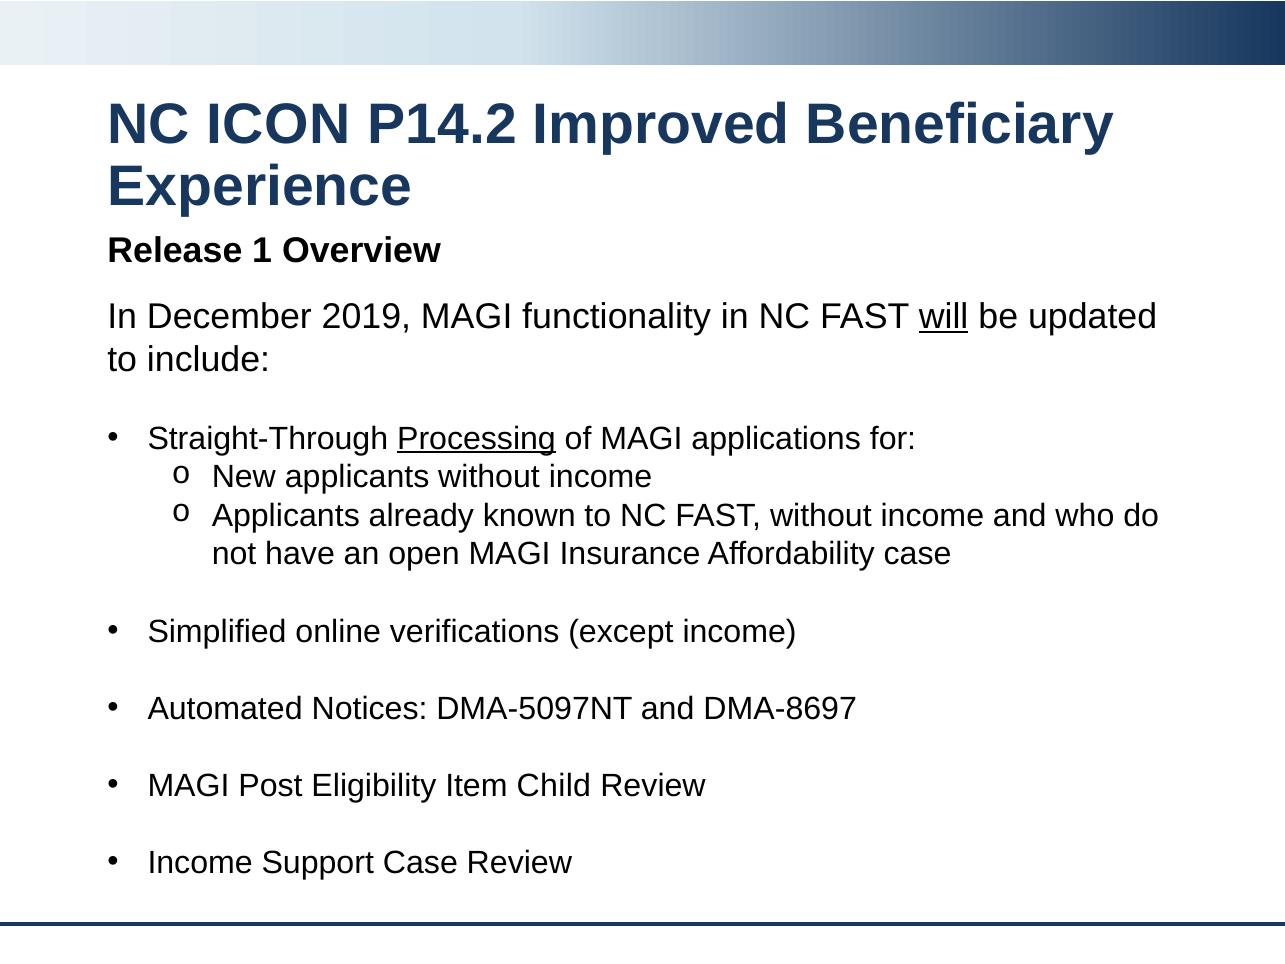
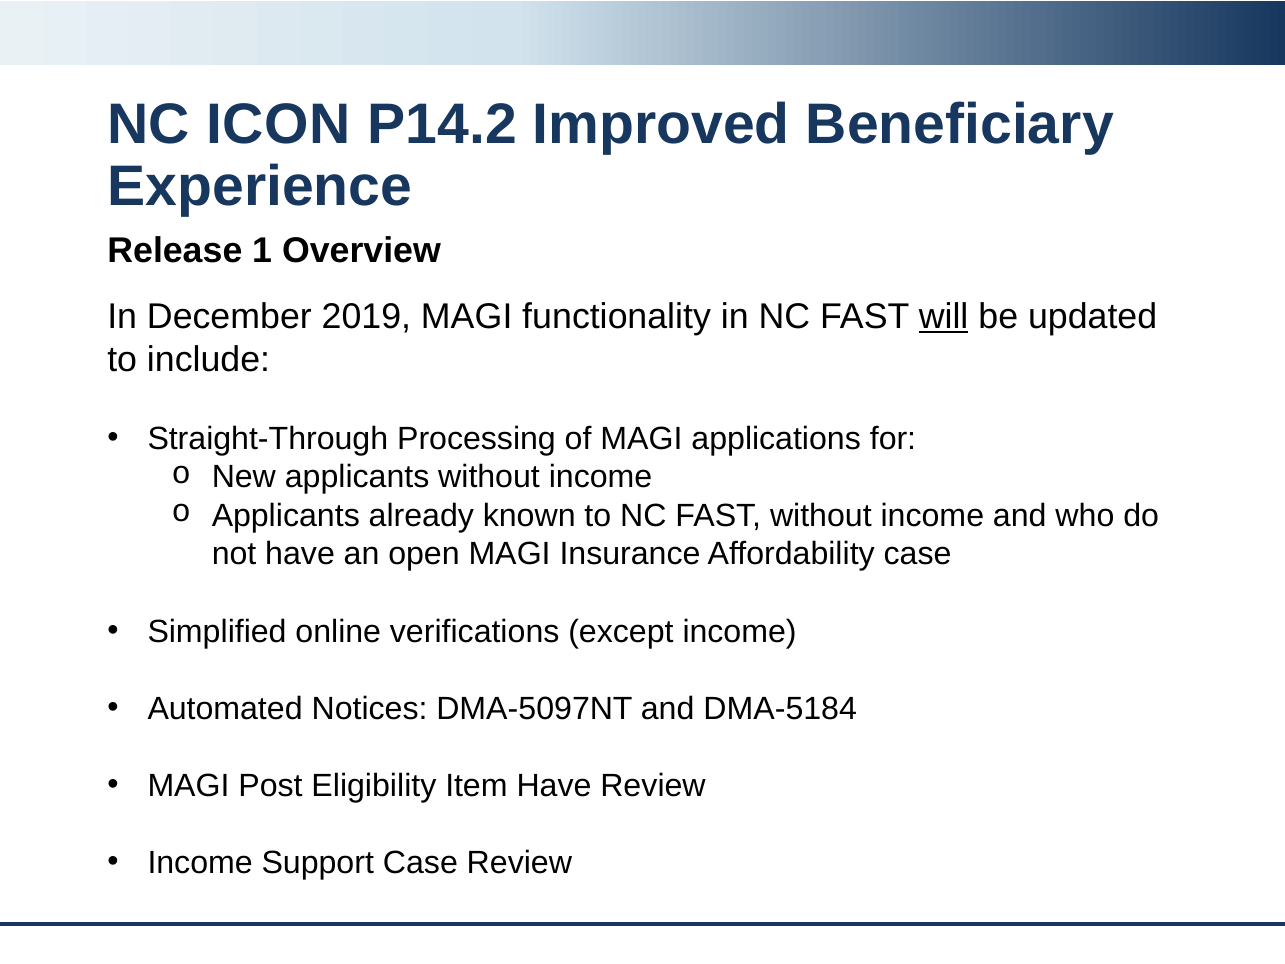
Processing underline: present -> none
DMA-8697: DMA-8697 -> DMA-5184
Item Child: Child -> Have
